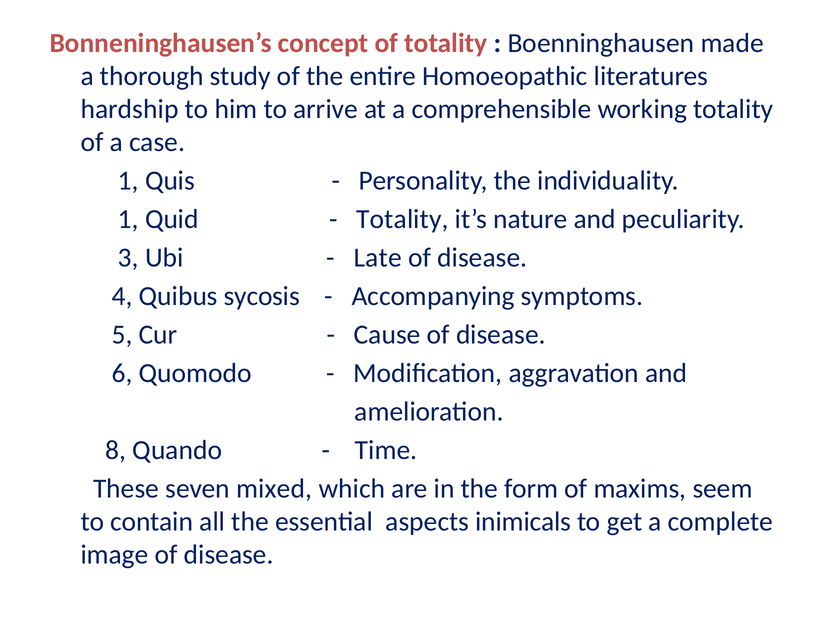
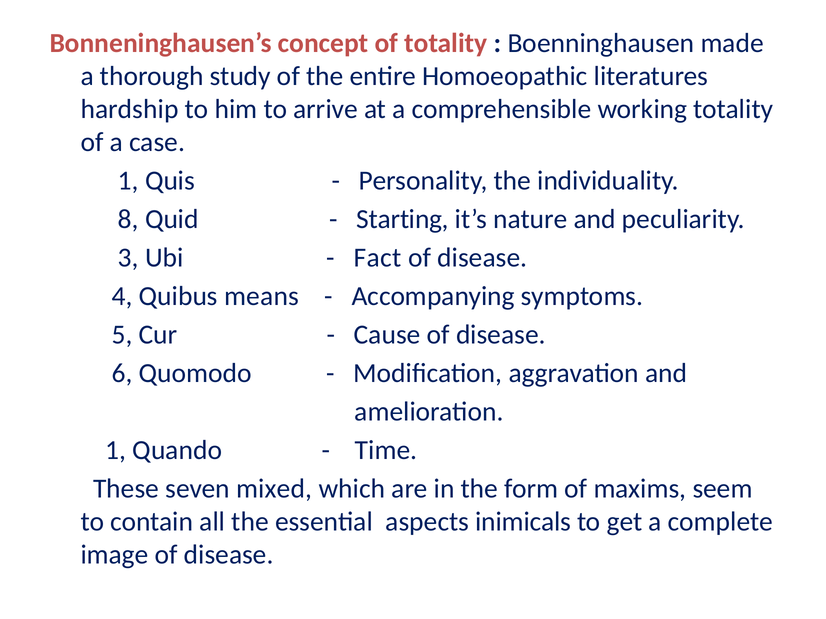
1 at (128, 219): 1 -> 8
Totality at (402, 219): Totality -> Starting
Late: Late -> Fact
sycosis: sycosis -> means
8 at (116, 451): 8 -> 1
